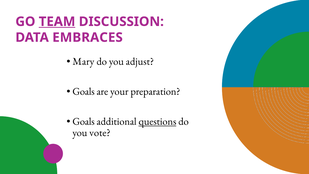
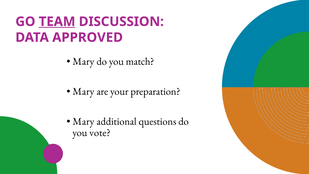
EMBRACES: EMBRACES -> APPROVED
adjust: adjust -> match
Goals at (84, 91): Goals -> Mary
Goals at (84, 121): Goals -> Mary
questions underline: present -> none
